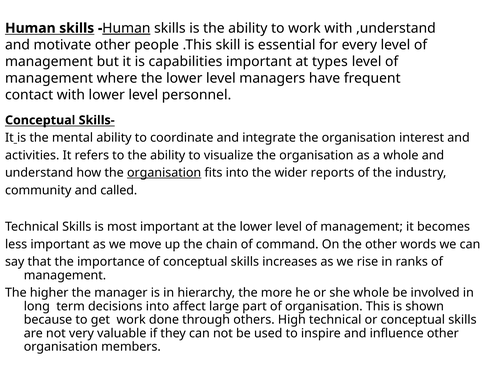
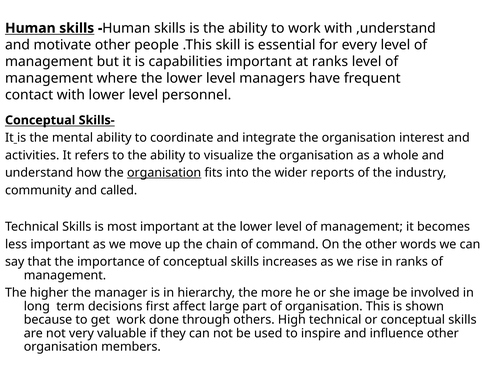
Human at (126, 28) underline: present -> none
at types: types -> ranks
she whole: whole -> image
decisions into: into -> first
